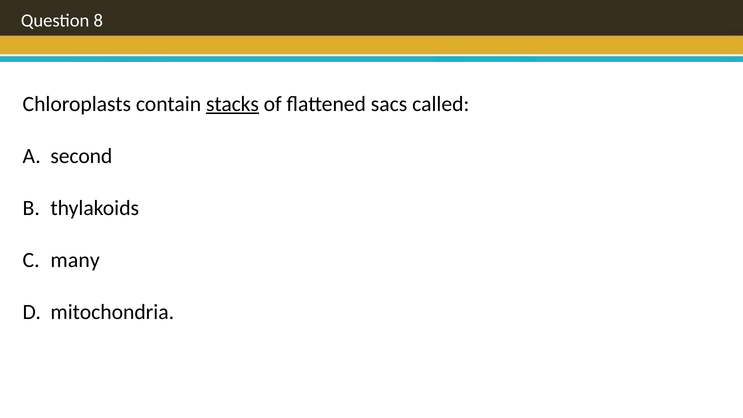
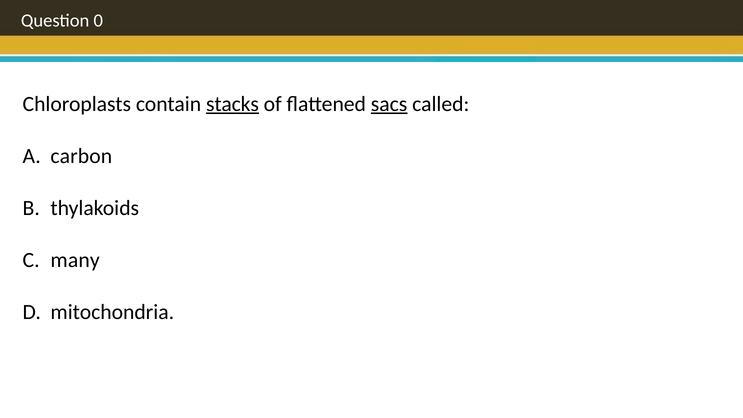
8: 8 -> 0
sacs underline: none -> present
second: second -> carbon
